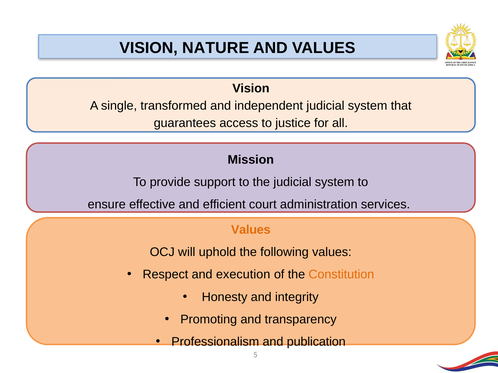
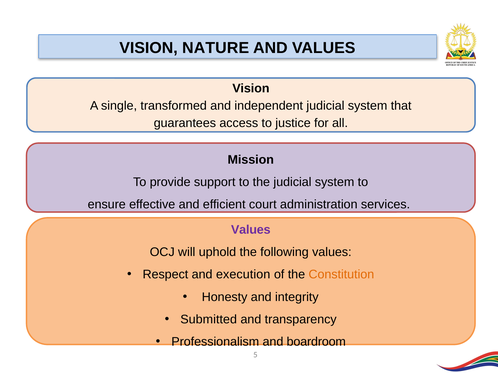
Values at (251, 230) colour: orange -> purple
Promoting: Promoting -> Submitted
publication: publication -> boardroom
